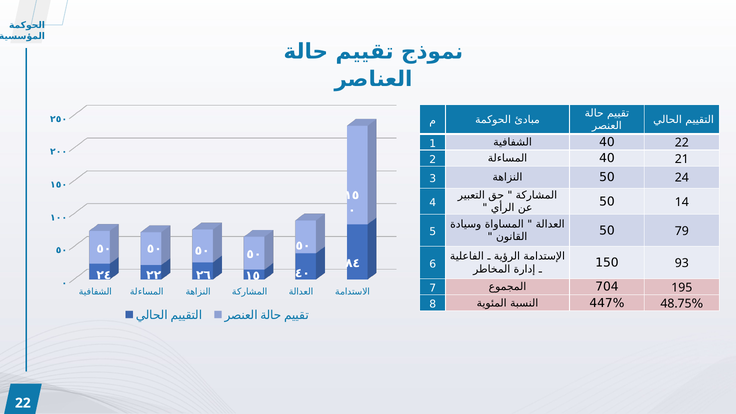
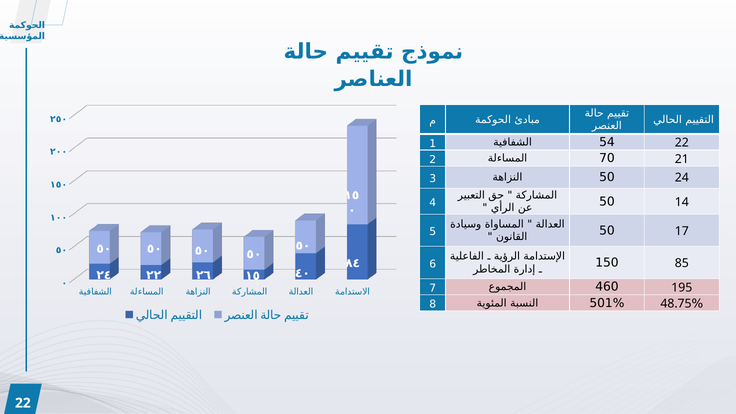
40 at (607, 142): 40 -> 54
40 at (607, 158): 40 -> 70
79: 79 -> 17
93: 93 -> 85
704: 704 -> 460
447%: 447% -> 501%
